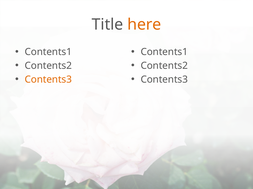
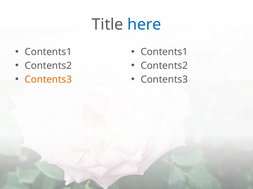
here colour: orange -> blue
